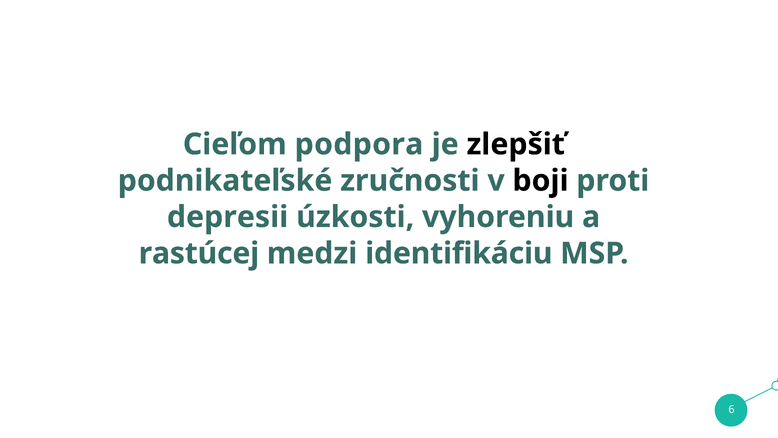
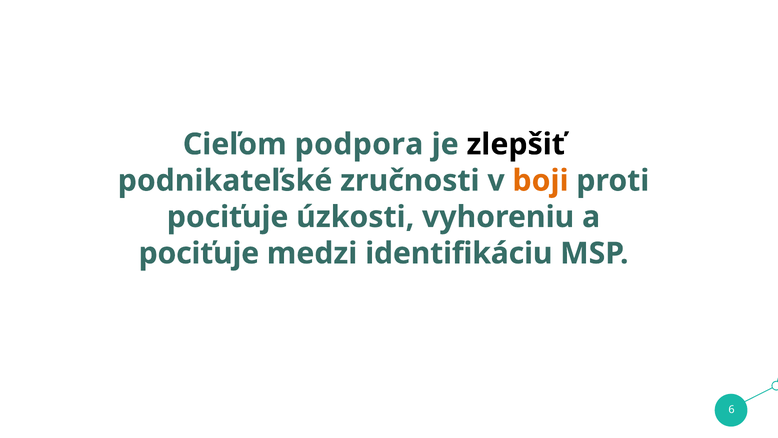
boji colour: black -> orange
depresii at (228, 217): depresii -> pociťuje
rastúcej at (199, 253): rastúcej -> pociťuje
